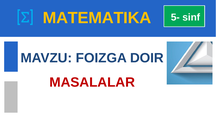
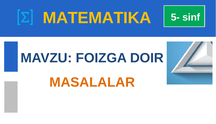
MASALALAR colour: red -> orange
